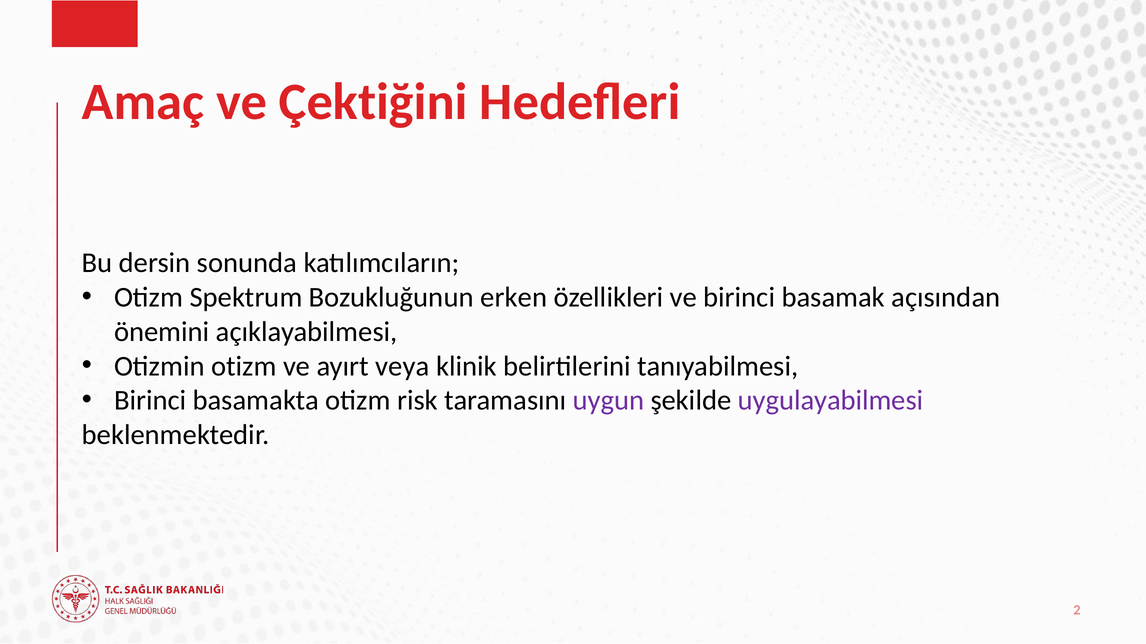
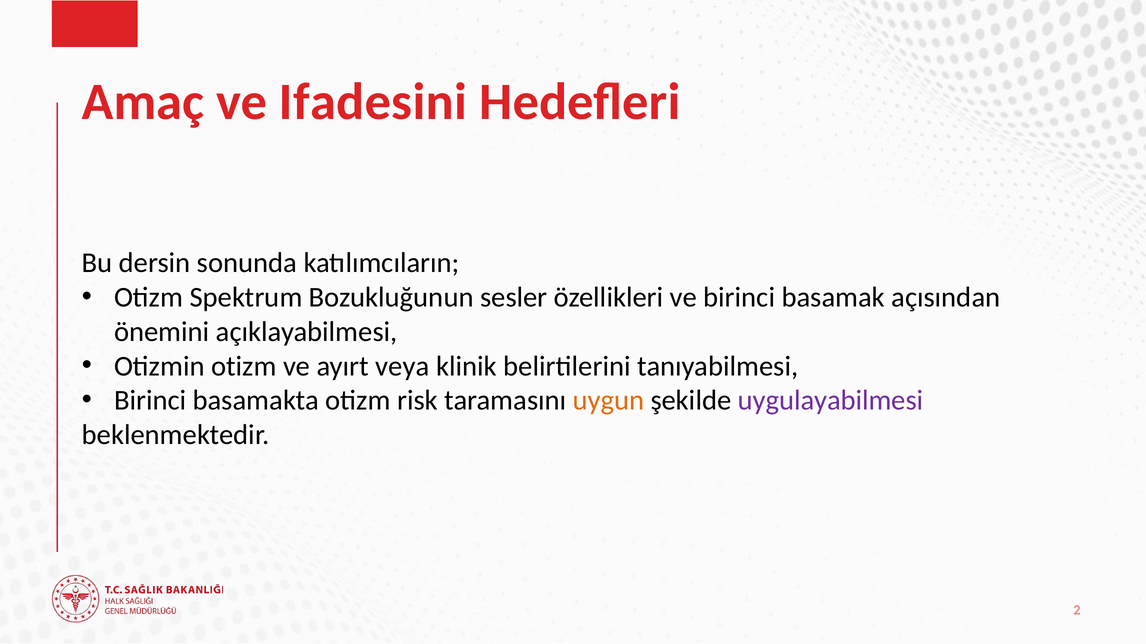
Çektiğini: Çektiğini -> Ifadesini
erken: erken -> sesler
uygun colour: purple -> orange
